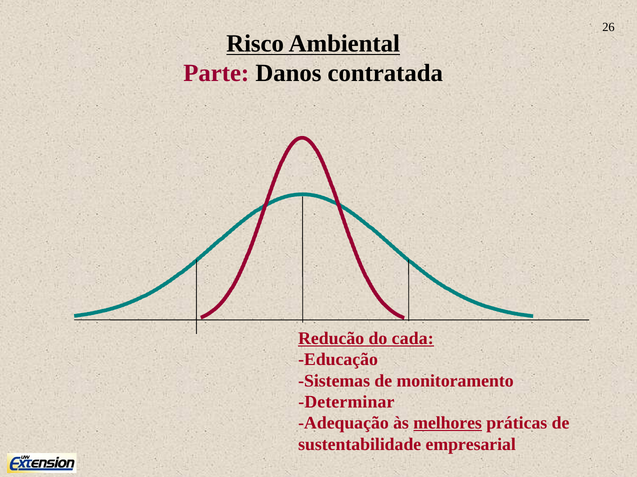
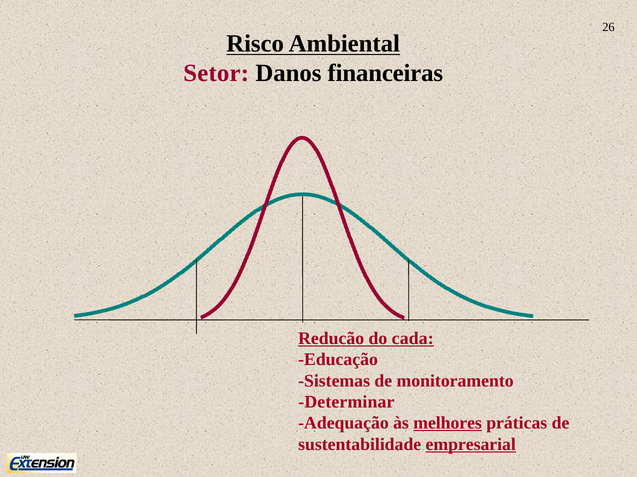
Parte: Parte -> Setor
contratada: contratada -> financeiras
empresarial underline: none -> present
